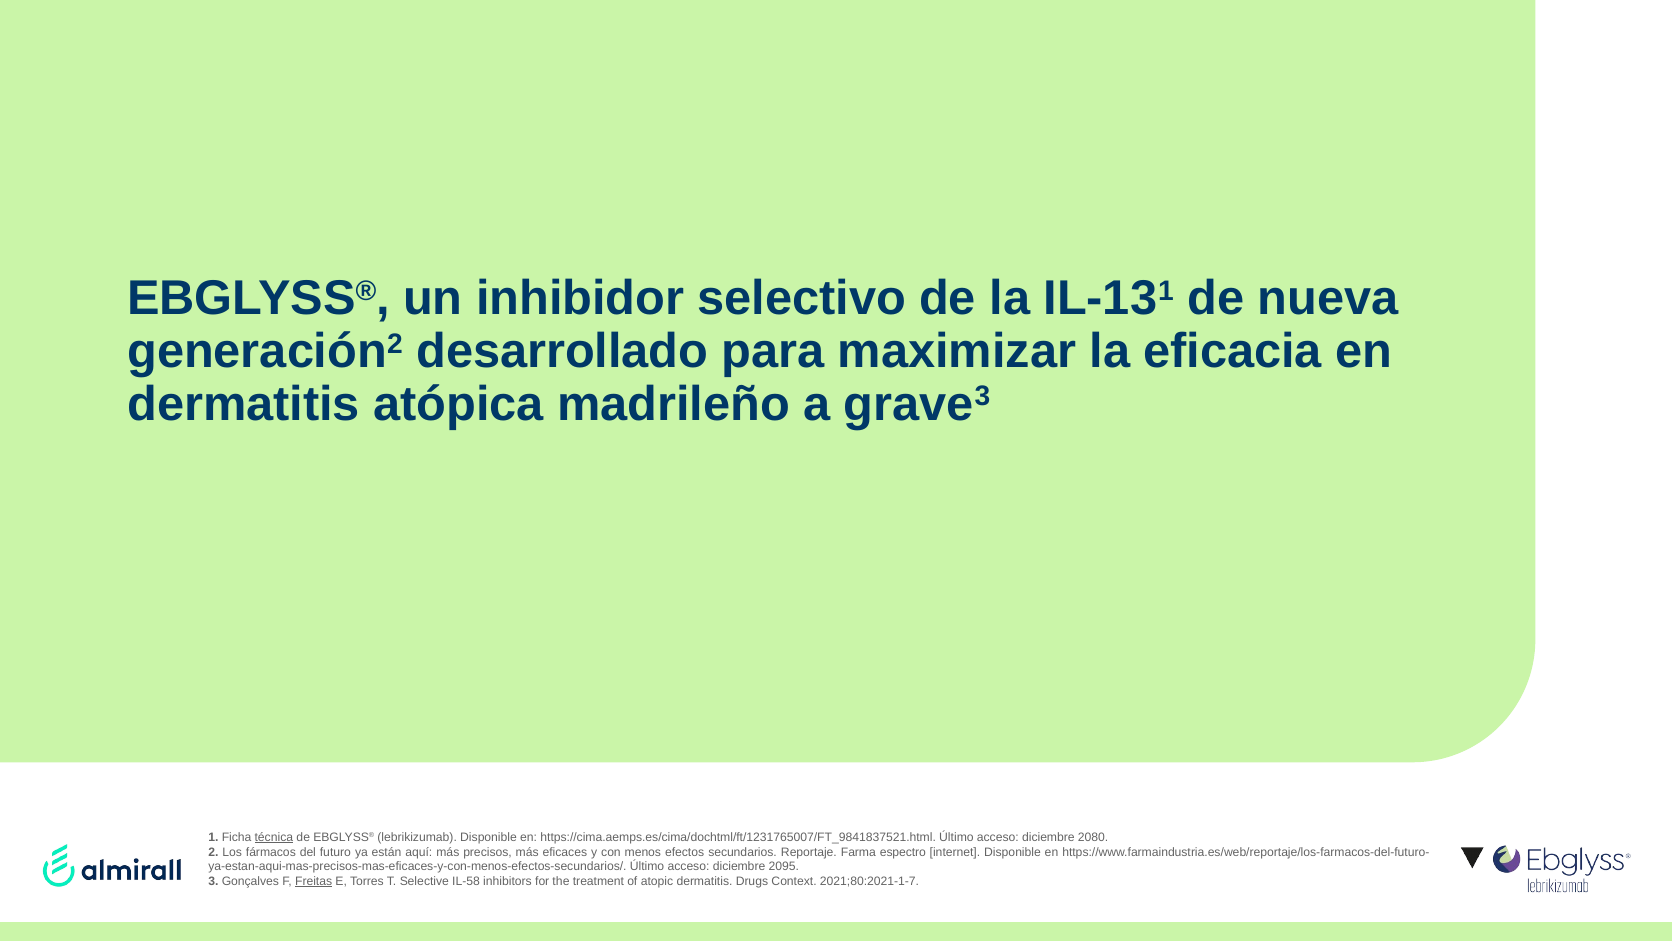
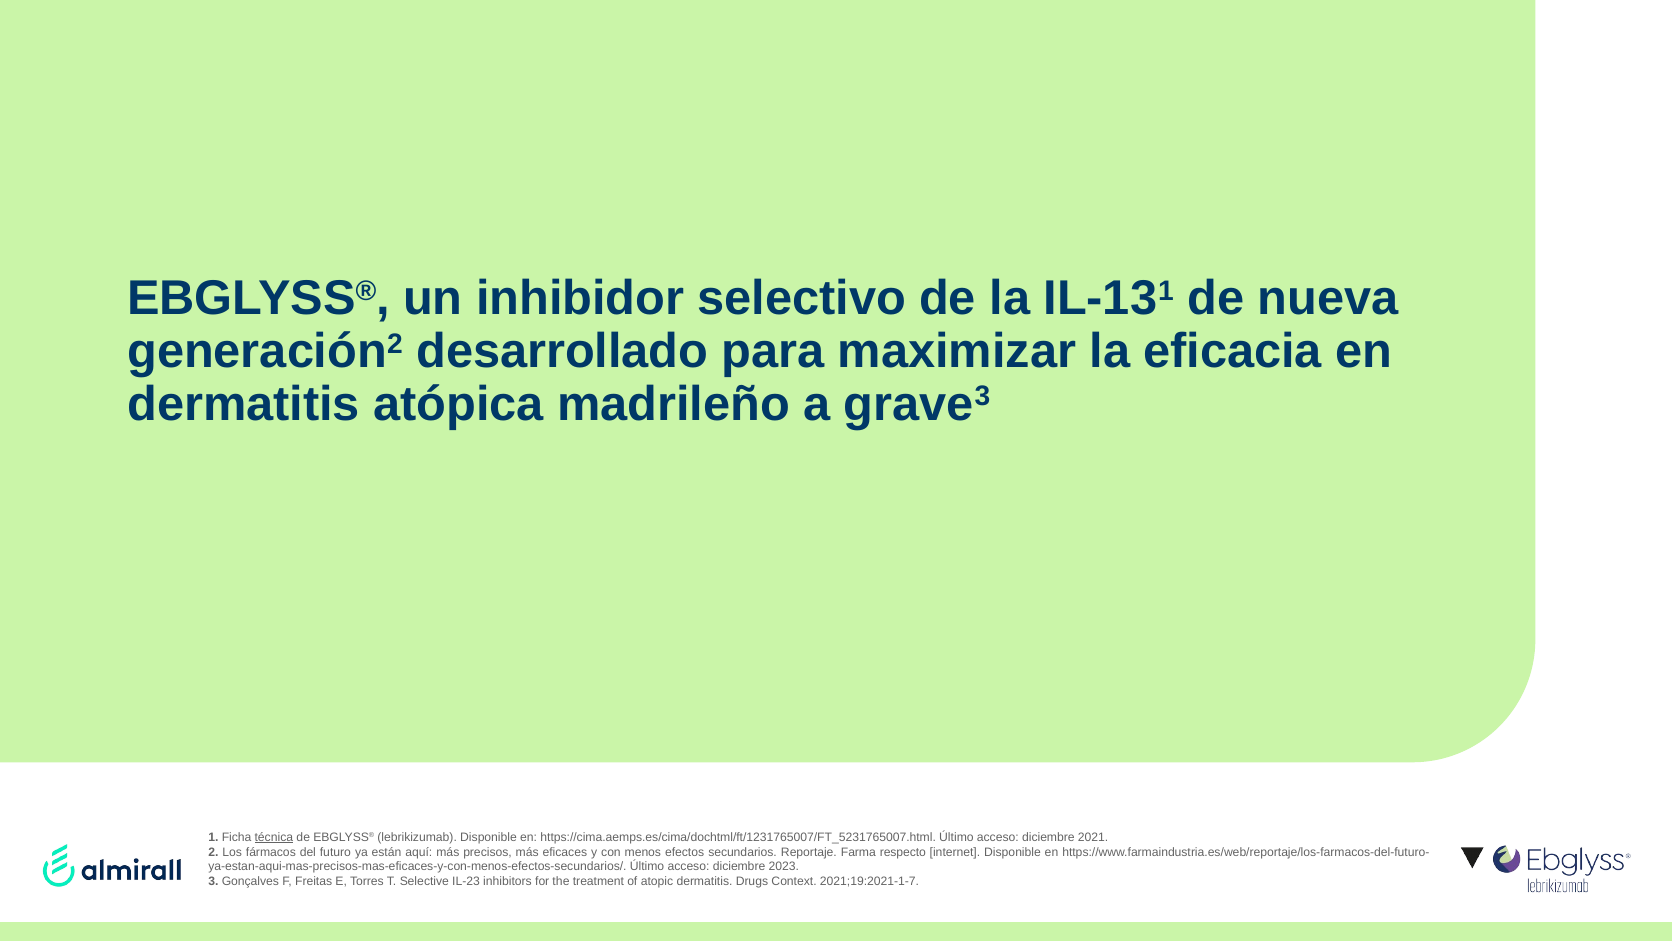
https://cima.aemps.es/cima/dochtml/ft/1231765007/FT_9841837521.html: https://cima.aemps.es/cima/dochtml/ft/1231765007/FT_9841837521.html -> https://cima.aemps.es/cima/dochtml/ft/1231765007/FT_5231765007.html
2080: 2080 -> 2021
espectro: espectro -> respecto
2095: 2095 -> 2023
Freitas underline: present -> none
IL-58: IL-58 -> IL-23
2021;80:2021-1-7: 2021;80:2021-1-7 -> 2021;19:2021-1-7
